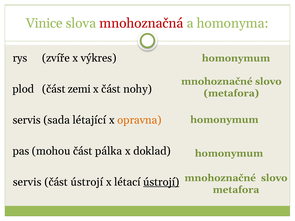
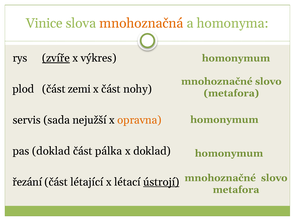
mnohoznačná colour: red -> orange
zvíře underline: none -> present
létající: létající -> nejužší
pas mohou: mohou -> doklad
servis at (27, 182): servis -> řezání
část ústrojí: ústrojí -> létající
